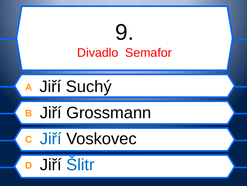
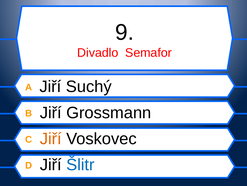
Jiří at (51, 138) colour: blue -> orange
